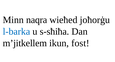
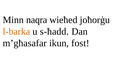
l-barka colour: blue -> orange
s-sħiħa: s-sħiħa -> s-ħadd
m’jitkellem: m’jitkellem -> m’għasafar
